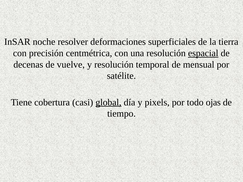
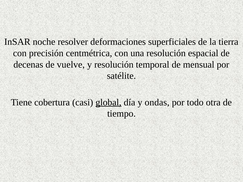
espacial underline: present -> none
pixels: pixels -> ondas
ojas: ojas -> otra
